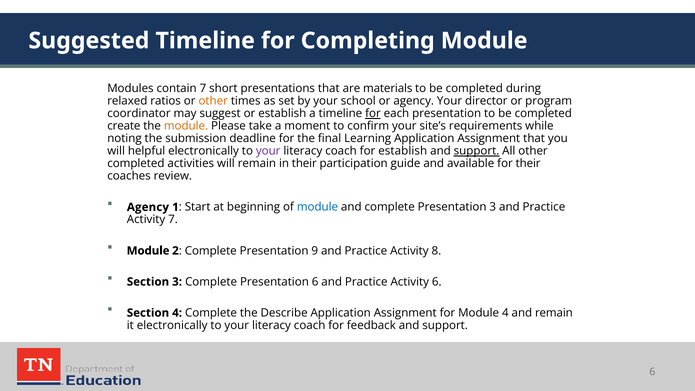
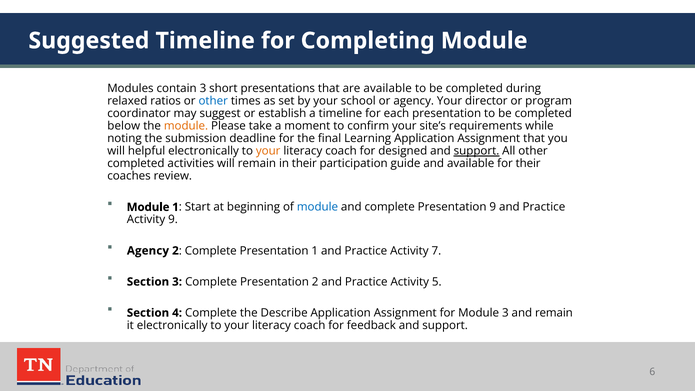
contain 7: 7 -> 3
are materials: materials -> available
other at (213, 101) colour: orange -> blue
for at (373, 114) underline: present -> none
create: create -> below
your at (268, 151) colour: purple -> orange
for establish: establish -> designed
Agency at (148, 207): Agency -> Module
Presentation 3: 3 -> 9
Activity 7: 7 -> 9
Module at (148, 251): Module -> Agency
Presentation 9: 9 -> 1
8: 8 -> 7
Presentation 6: 6 -> 2
Activity 6: 6 -> 5
Module 4: 4 -> 3
